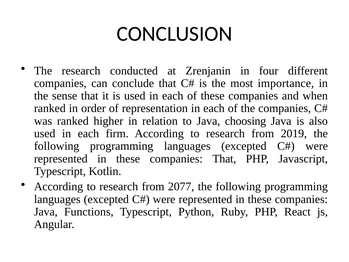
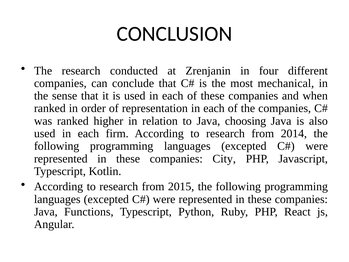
importance: importance -> mechanical
2019: 2019 -> 2014
companies That: That -> City
2077: 2077 -> 2015
